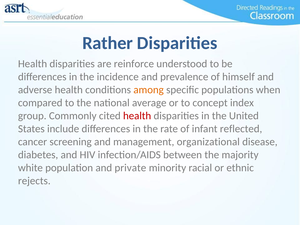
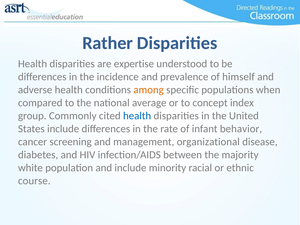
reinforce: reinforce -> expertise
health at (137, 116) colour: red -> blue
reflected: reflected -> behavior
and private: private -> include
rejects: rejects -> course
